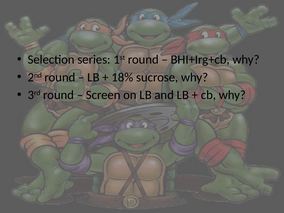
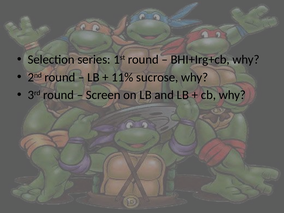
18%: 18% -> 11%
